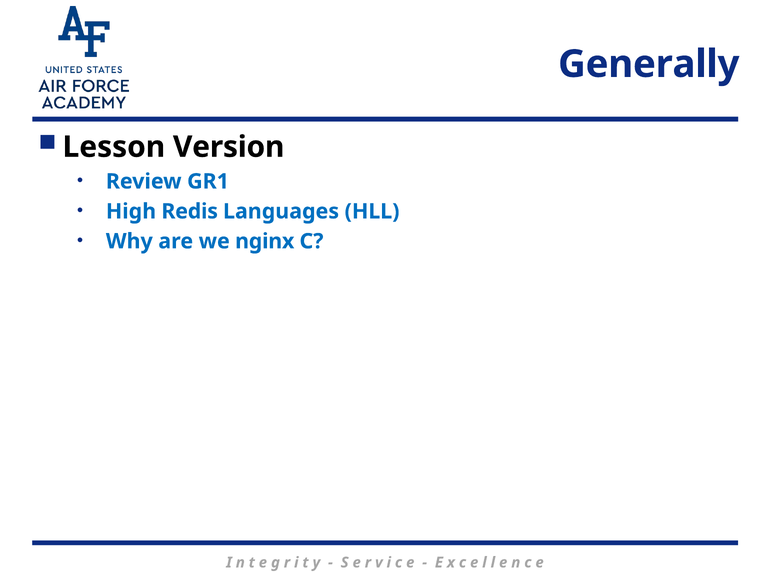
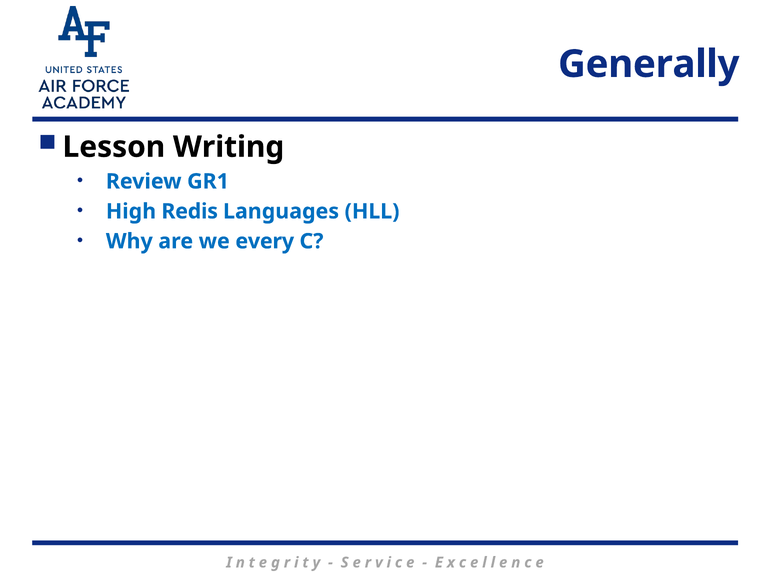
Version: Version -> Writing
nginx: nginx -> every
